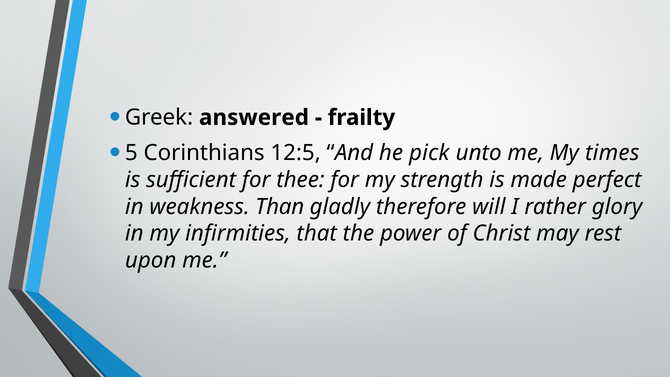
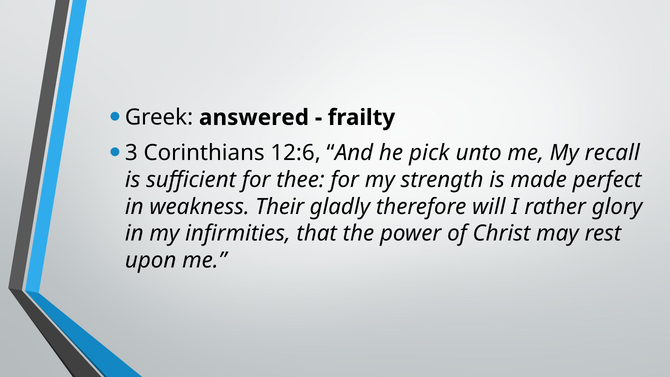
5: 5 -> 3
12:5: 12:5 -> 12:6
times: times -> recall
Than: Than -> Their
